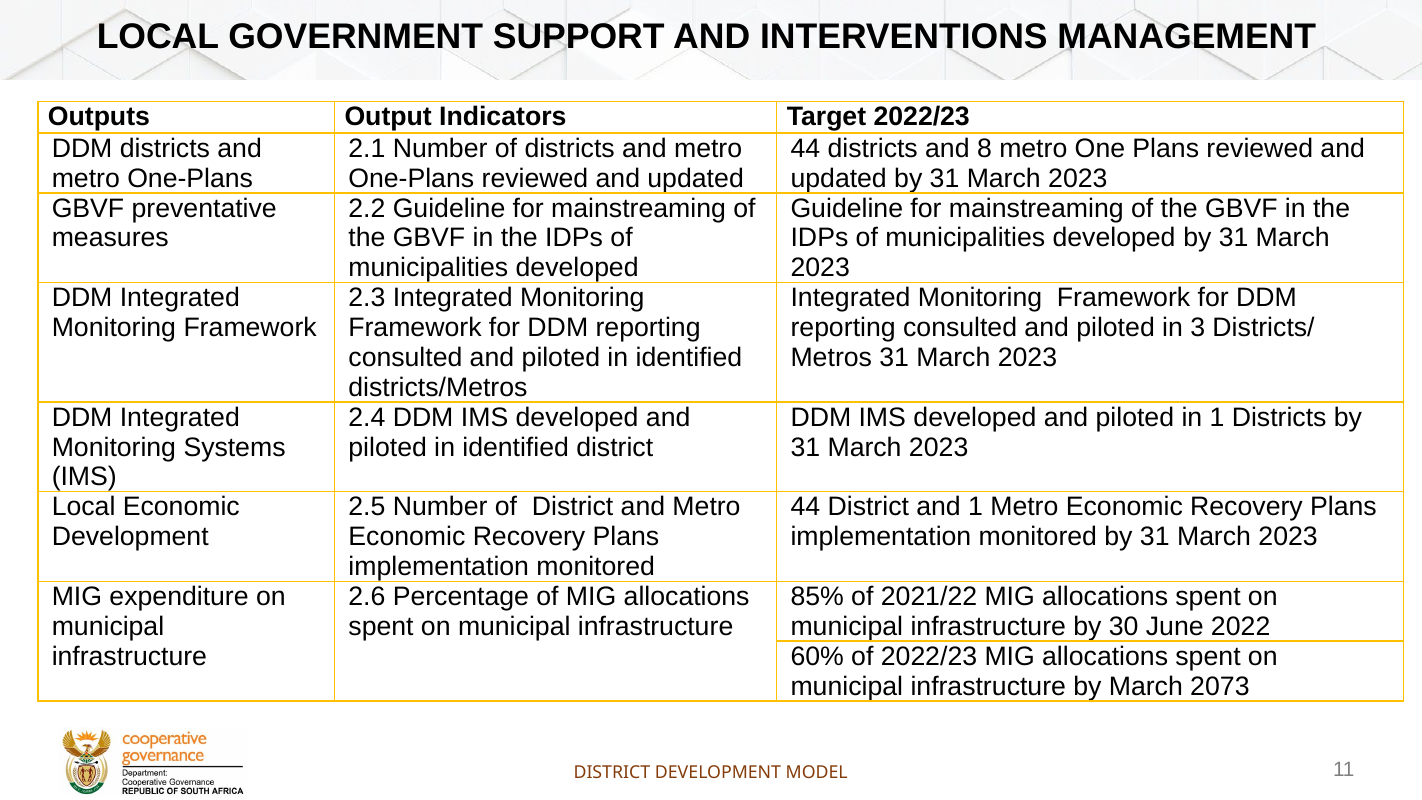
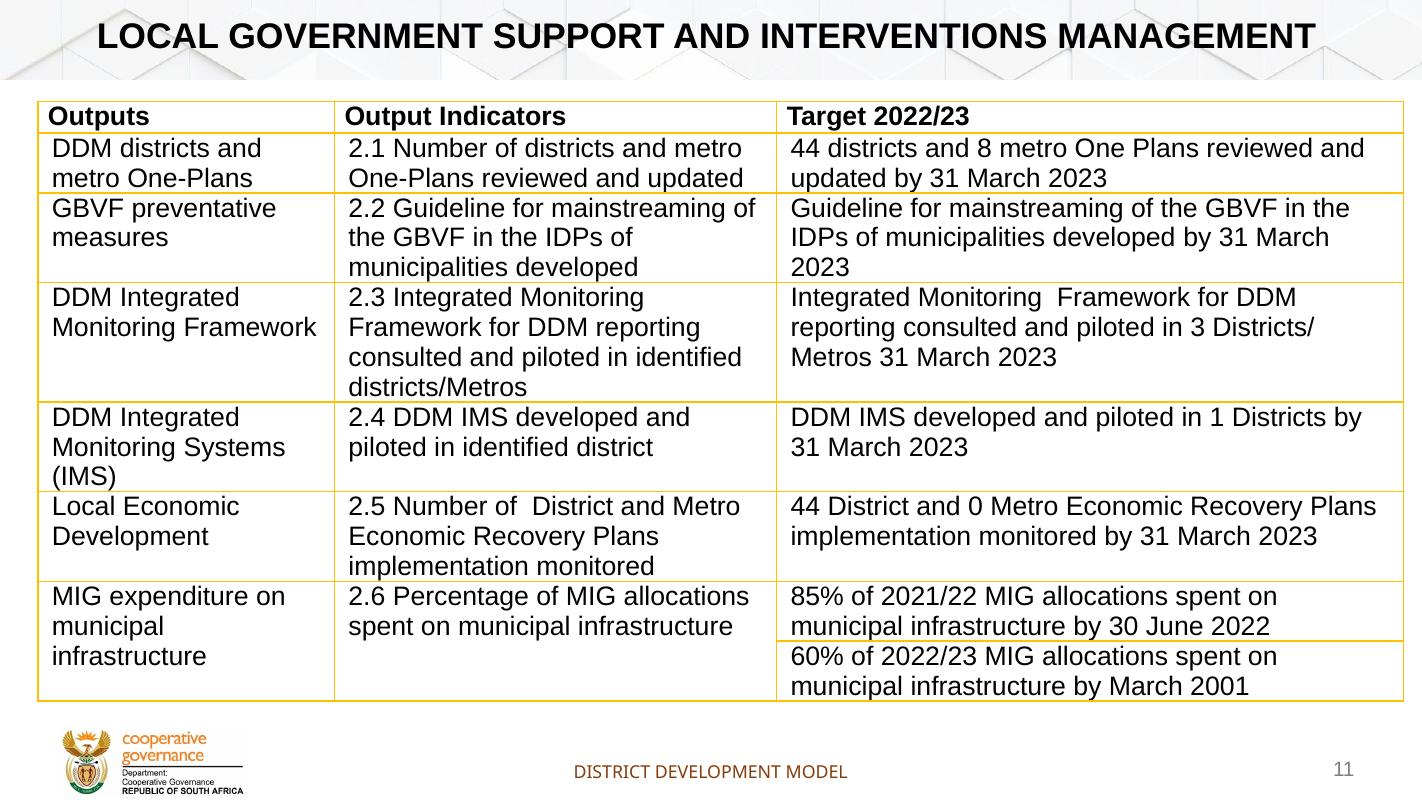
and 1: 1 -> 0
2073: 2073 -> 2001
